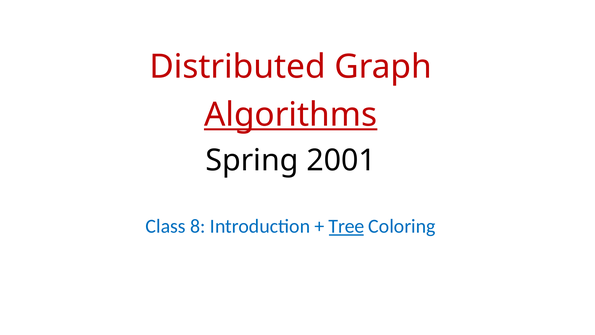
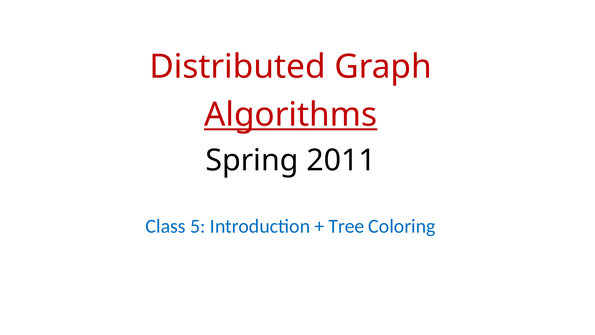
2001: 2001 -> 2011
8: 8 -> 5
Tree underline: present -> none
